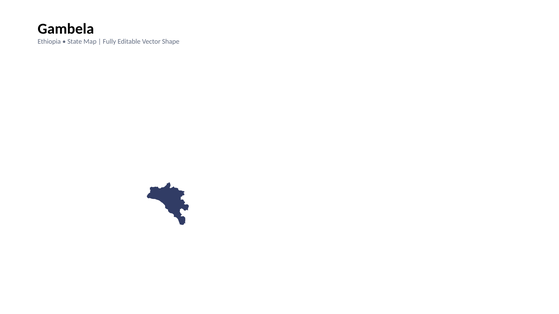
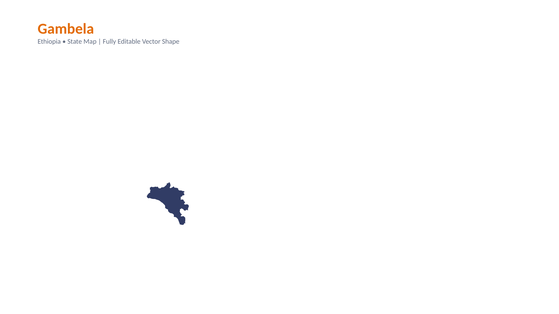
Gambela colour: black -> orange
